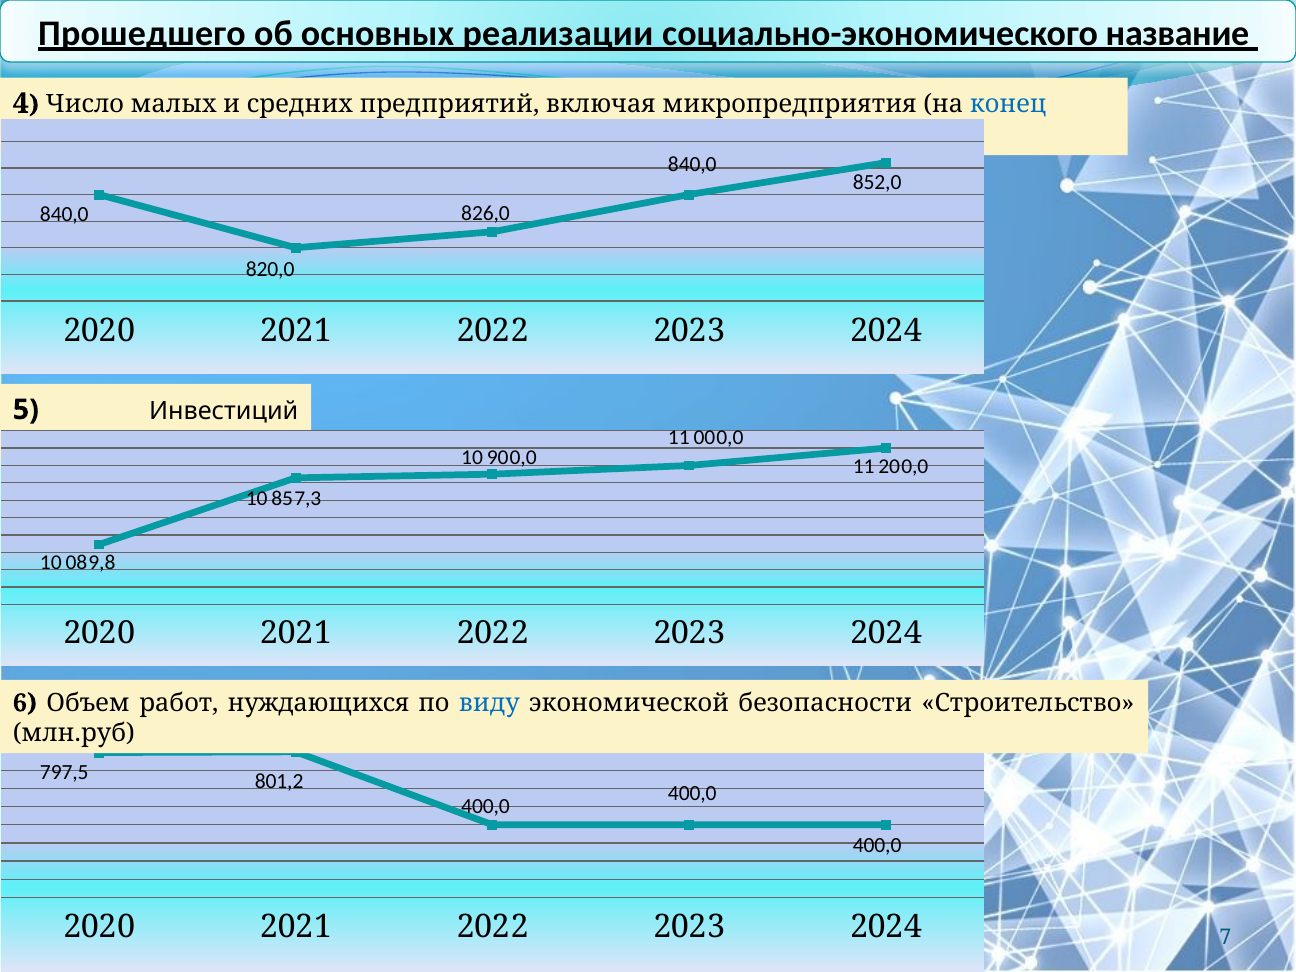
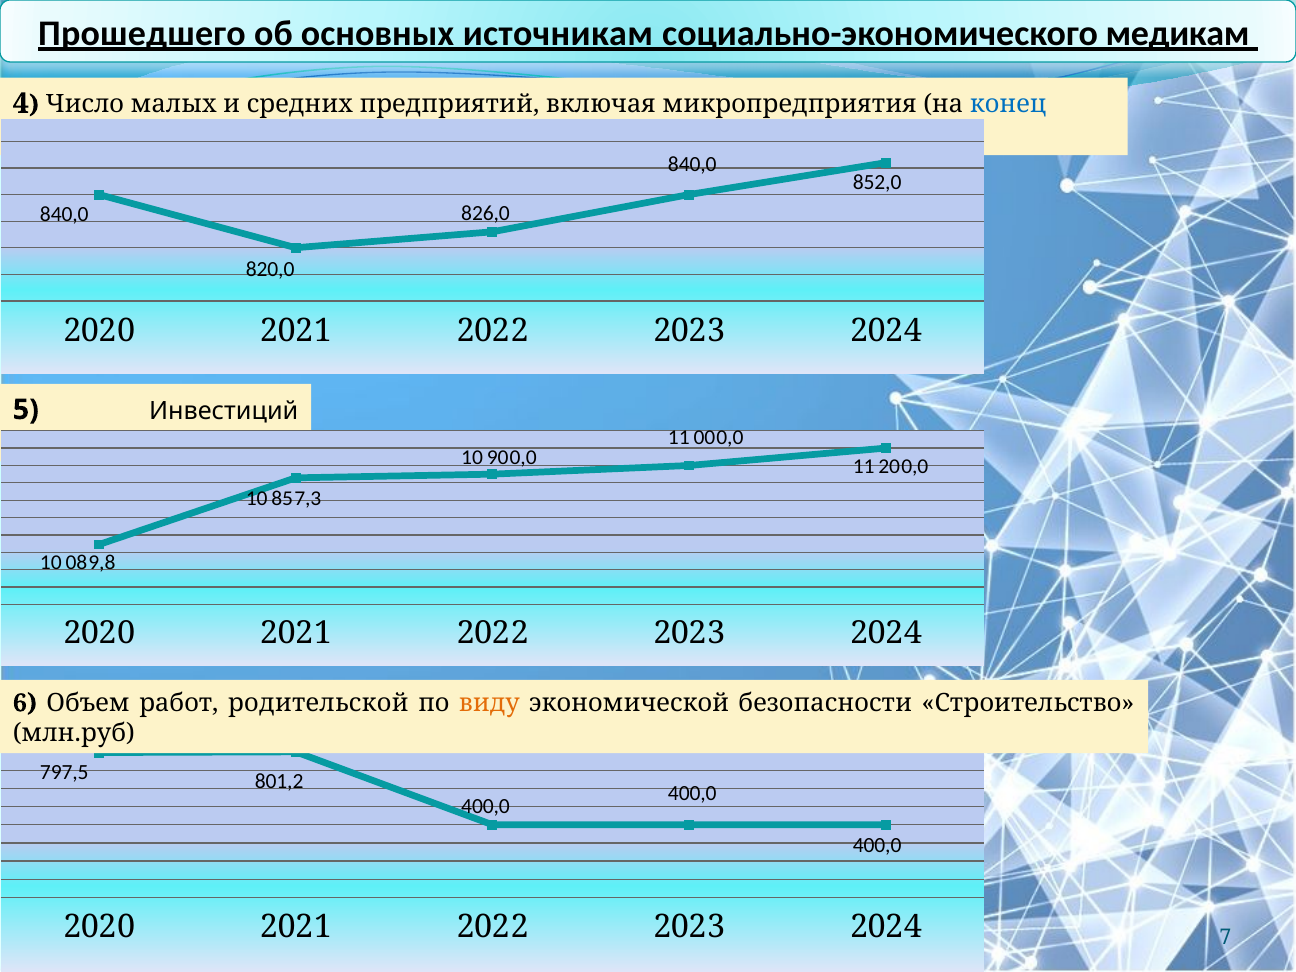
реализации: реализации -> источникам
название: название -> медикам
нуждающихся: нуждающихся -> родительской
виду colour: blue -> orange
